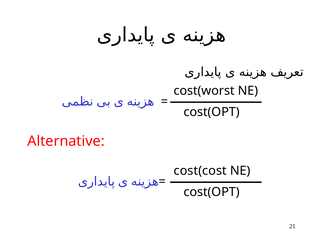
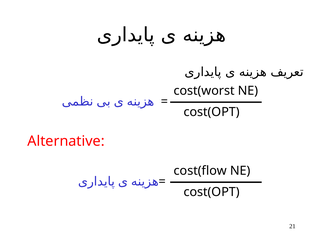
cost(cost: cost(cost -> cost(flow
